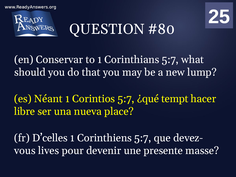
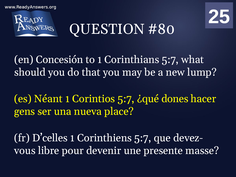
Conservar: Conservar -> Concesión
tempt: tempt -> dones
libre: libre -> gens
lives: lives -> libre
